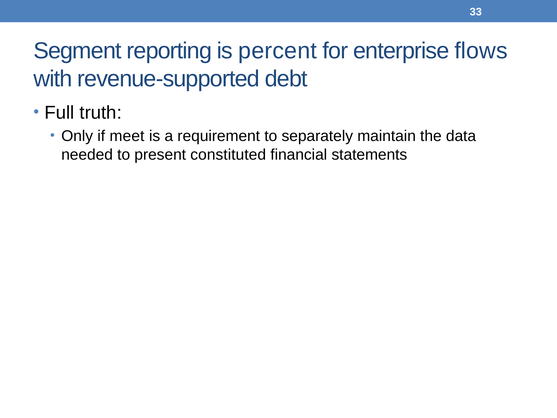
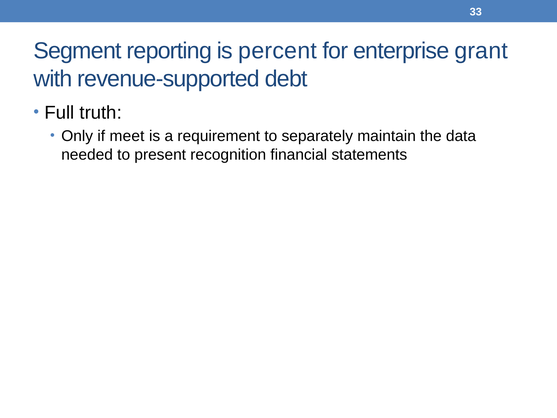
flows: flows -> grant
constituted: constituted -> recognition
